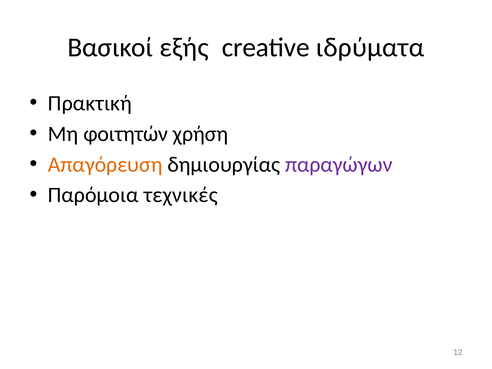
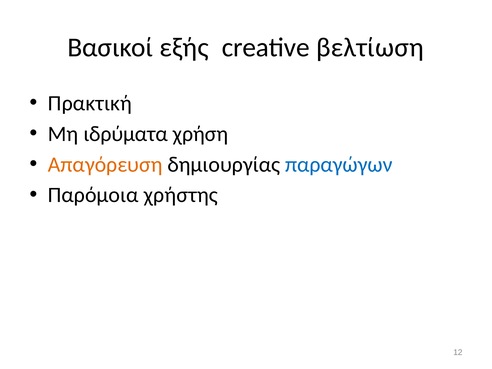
ιδρύματα: ιδρύματα -> βελτίωση
φοιτητών: φοιτητών -> ιδρύματα
παραγώγων colour: purple -> blue
τεχνικές: τεχνικές -> χρήστης
